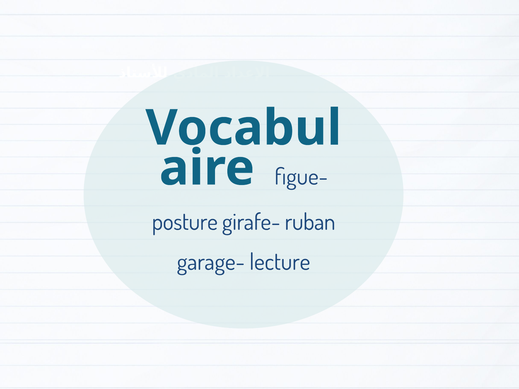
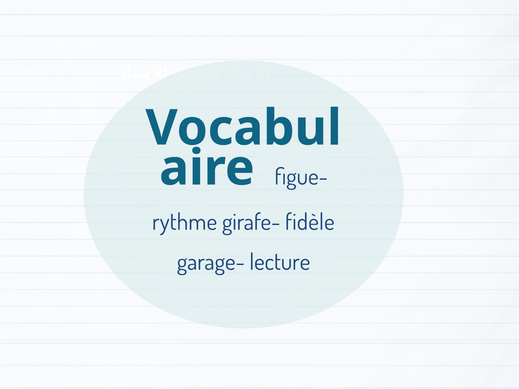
posture: posture -> rythme
ruban: ruban -> fidèle
